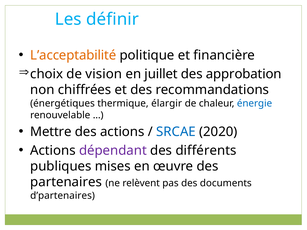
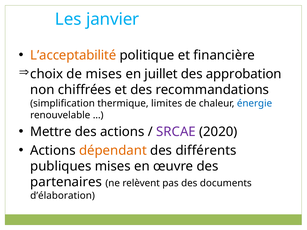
définir: définir -> janvier
de vision: vision -> mises
énergétiques: énergétiques -> simplification
élargir: élargir -> limites
SRCAE colour: blue -> purple
dépendant colour: purple -> orange
d’partenaires: d’partenaires -> d’élaboration
